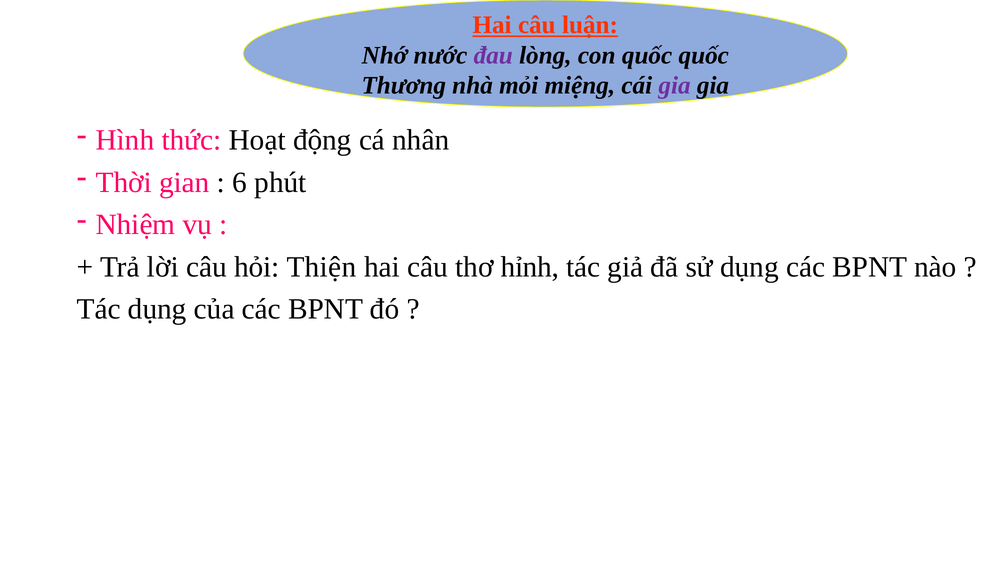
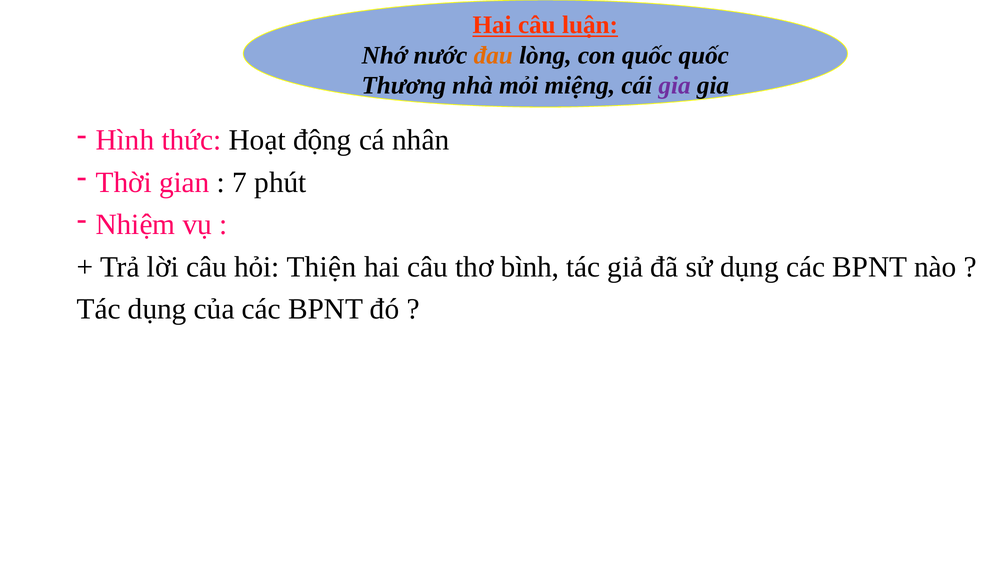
đau colour: purple -> orange
6: 6 -> 7
hỉnh: hỉnh -> bình
